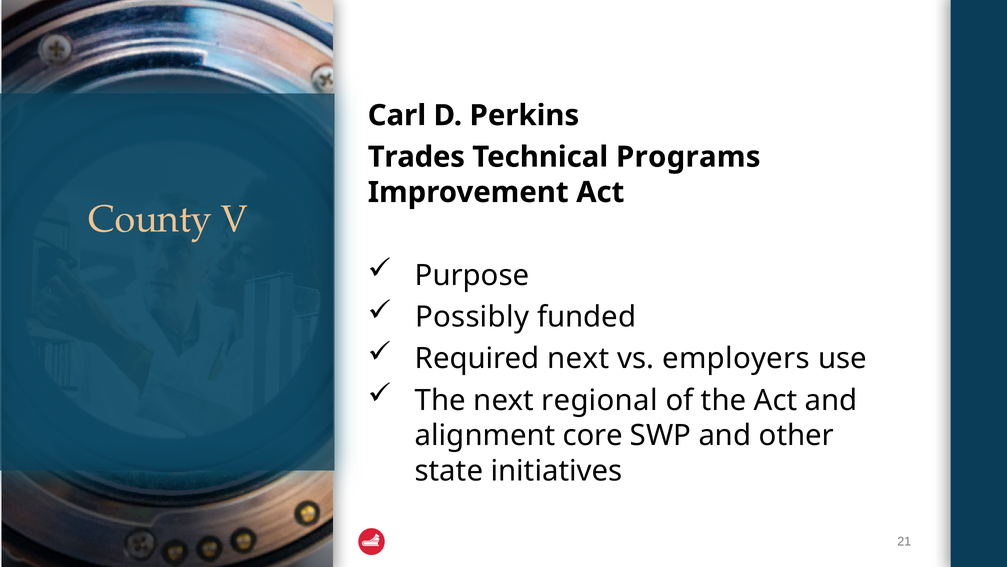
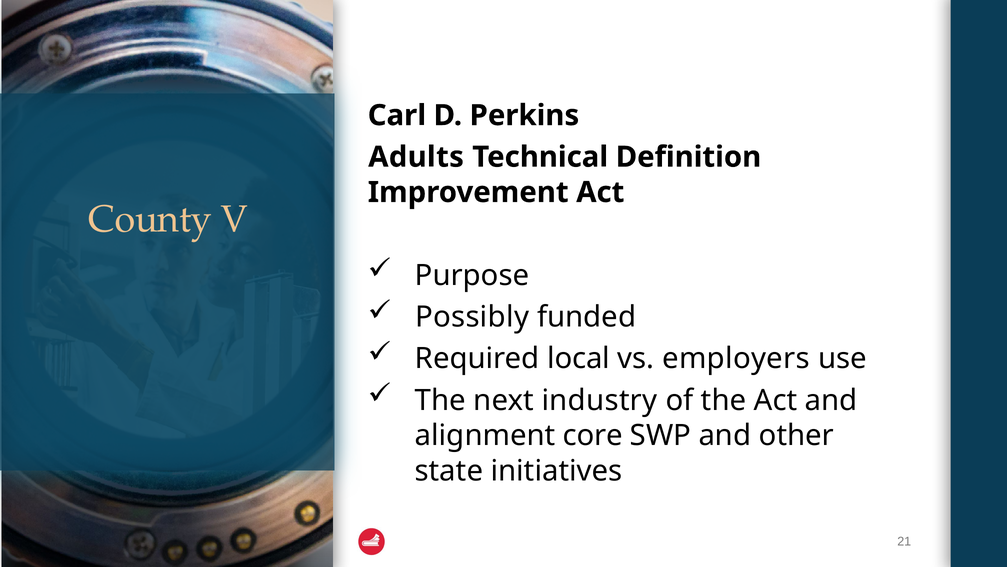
Trades: Trades -> Adults
Programs: Programs -> Definition
Required next: next -> local
regional: regional -> industry
